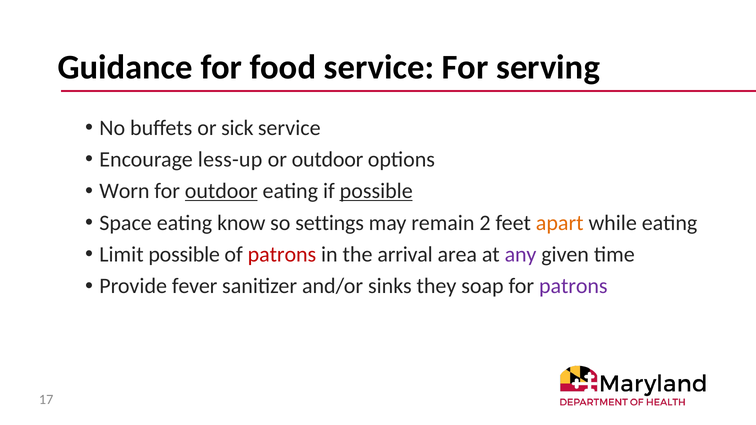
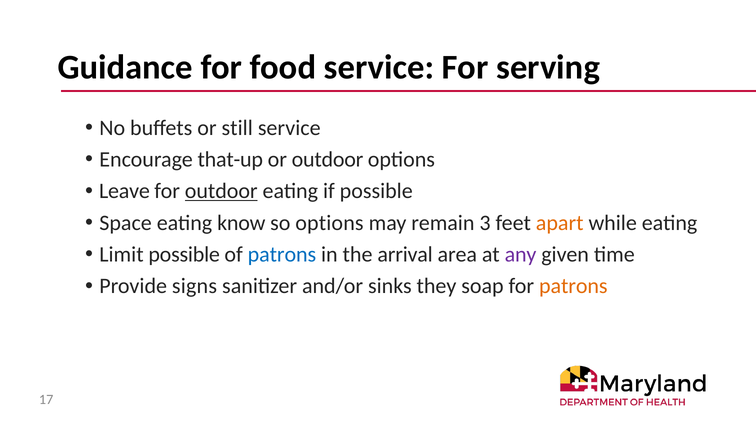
sick: sick -> still
less-up: less-up -> that-up
Worn: Worn -> Leave
possible at (376, 191) underline: present -> none
so settings: settings -> options
2: 2 -> 3
patrons at (282, 255) colour: red -> blue
fever: fever -> signs
patrons at (573, 286) colour: purple -> orange
